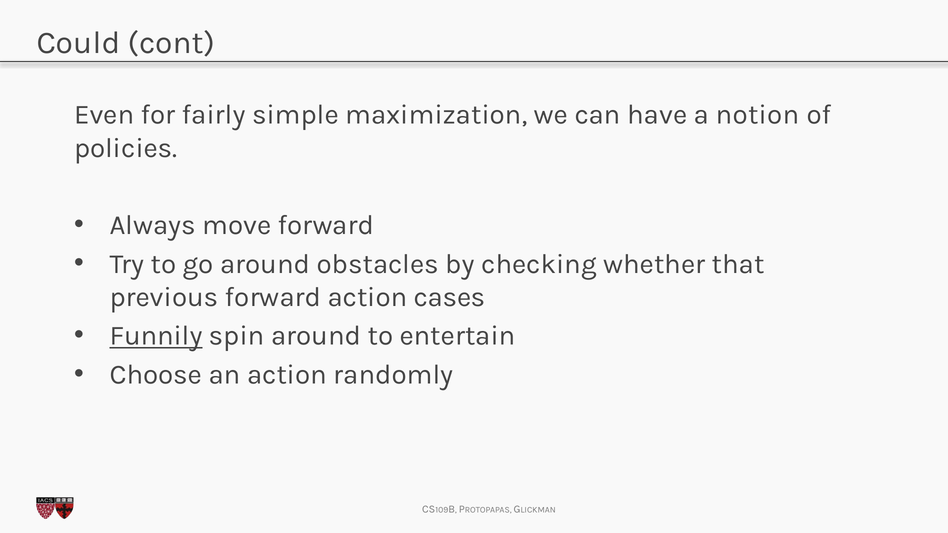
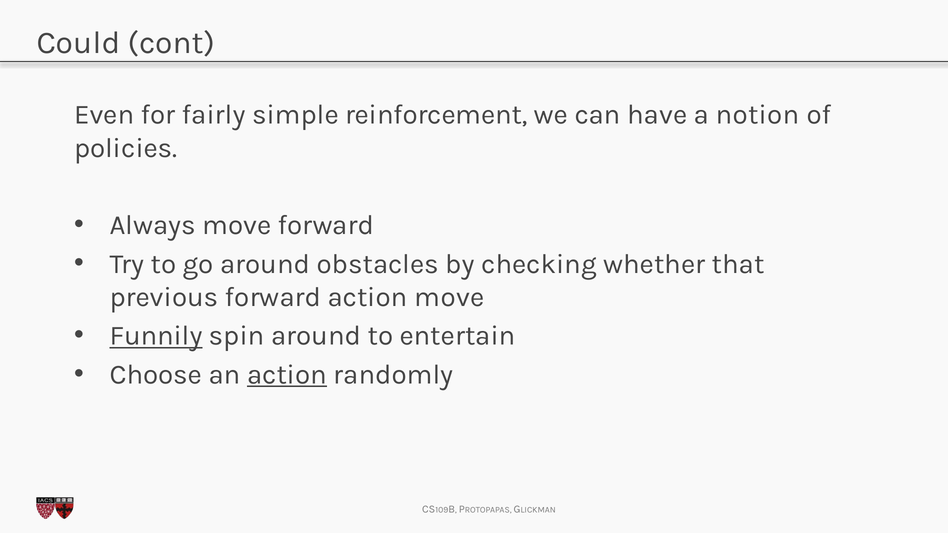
maximization: maximization -> reinforcement
action cases: cases -> move
action at (287, 375) underline: none -> present
